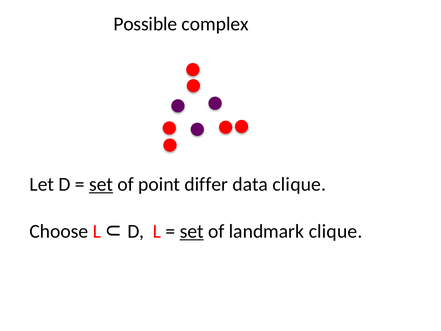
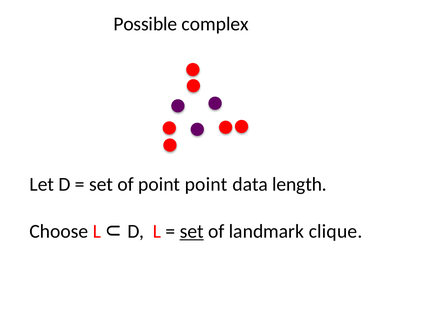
set at (101, 184) underline: present -> none
point differ: differ -> point
data clique: clique -> length
